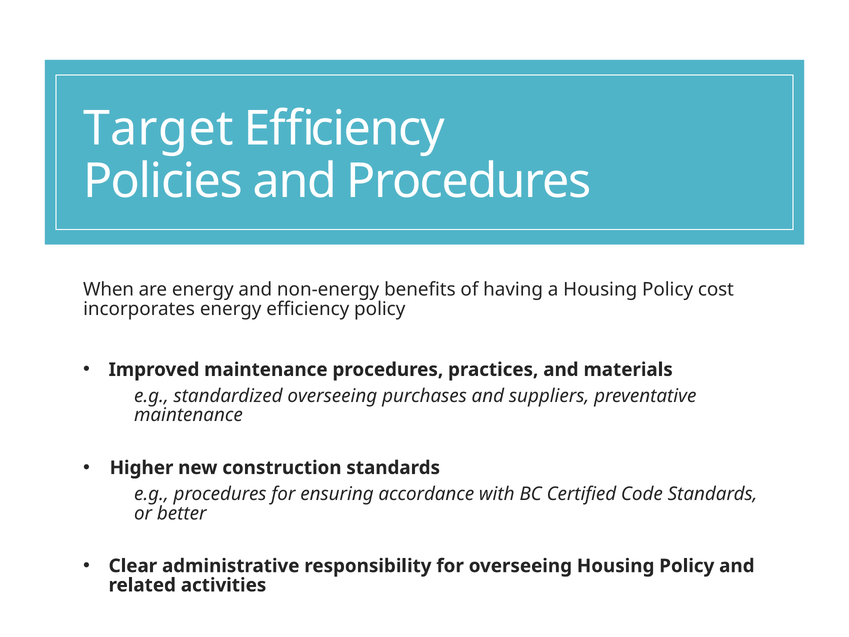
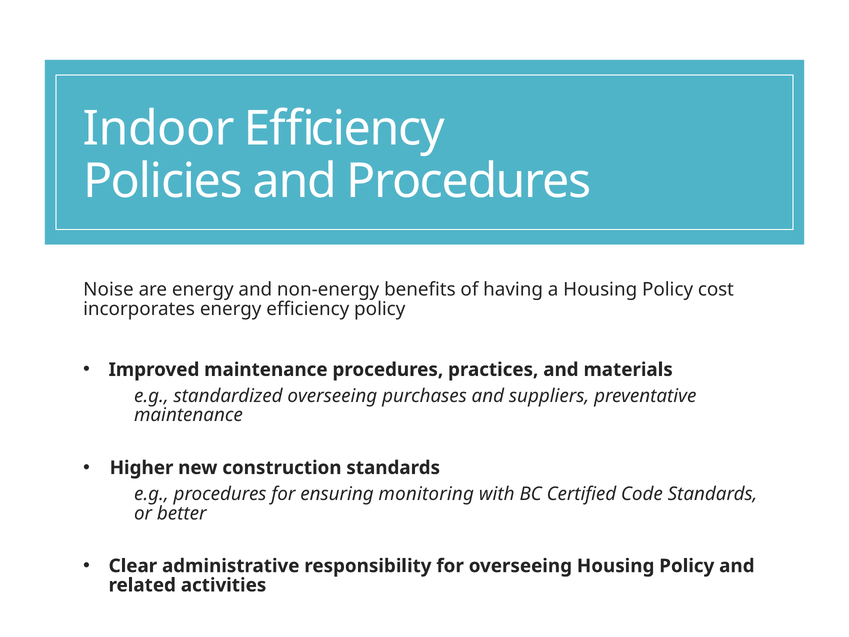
Target: Target -> Indoor
When: When -> Noise
accordance: accordance -> monitoring
